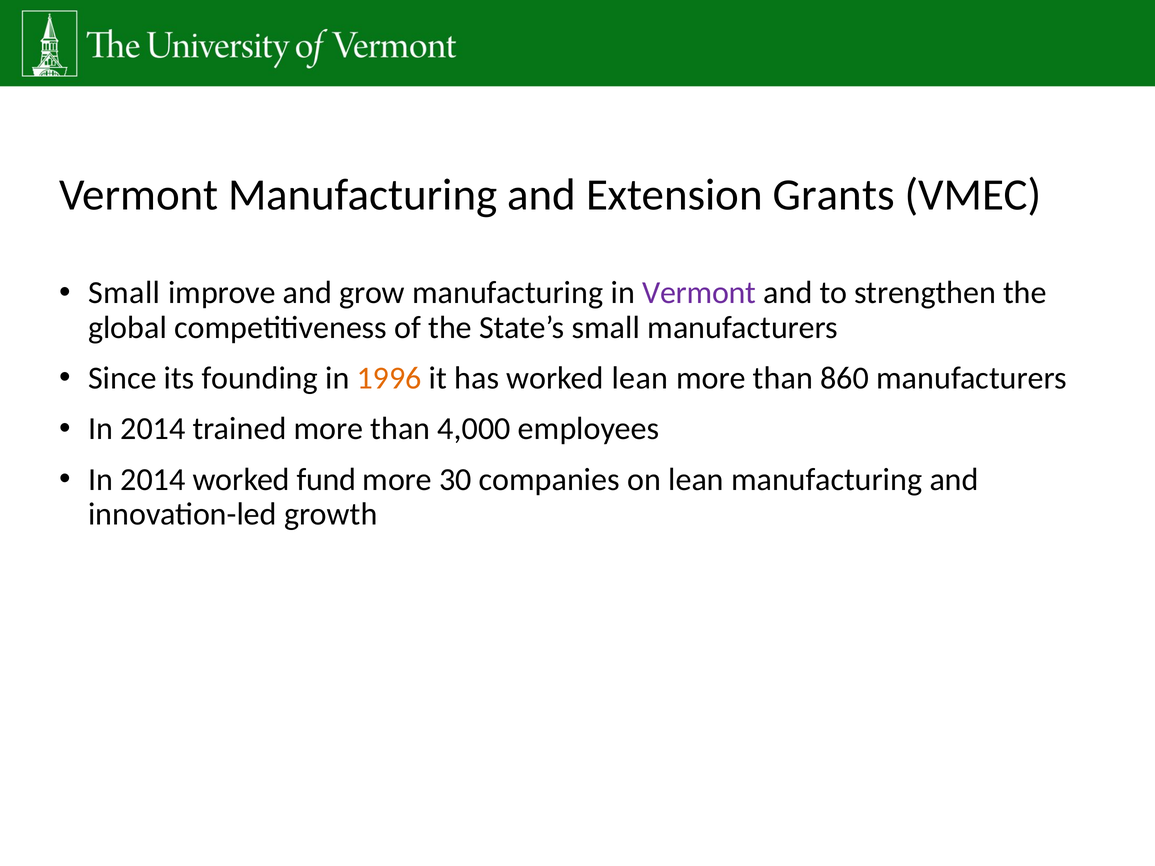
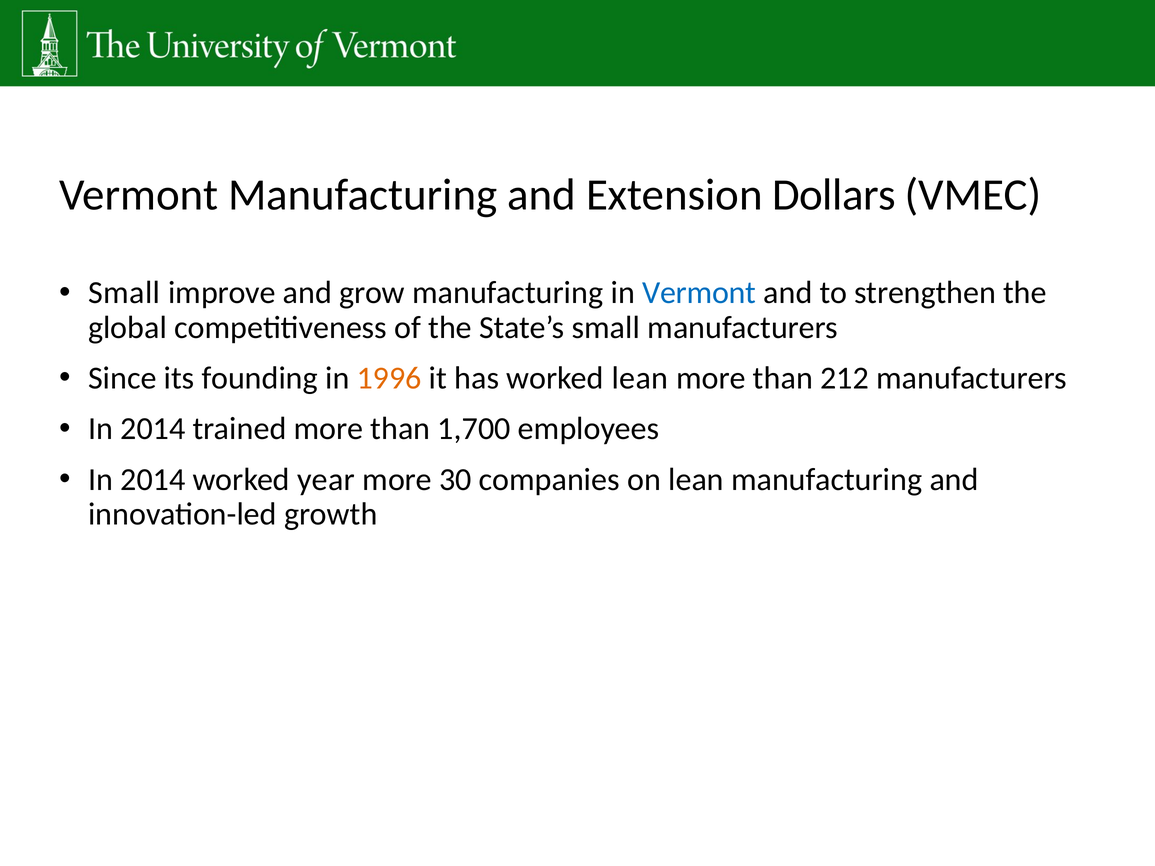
Grants: Grants -> Dollars
Vermont at (699, 293) colour: purple -> blue
860: 860 -> 212
4,000: 4,000 -> 1,700
fund: fund -> year
